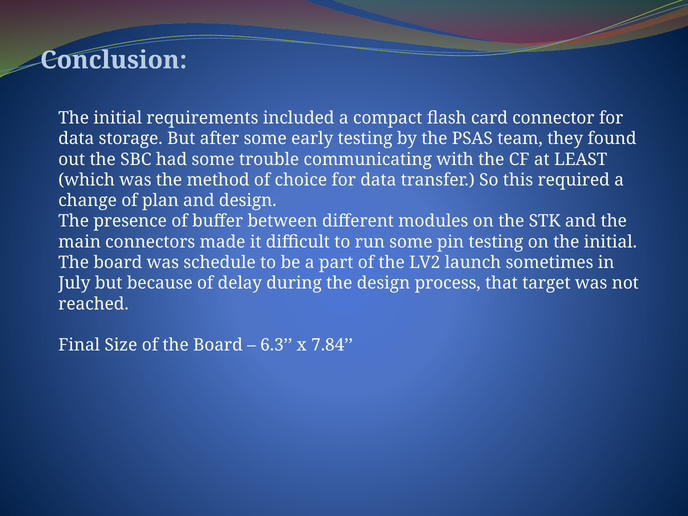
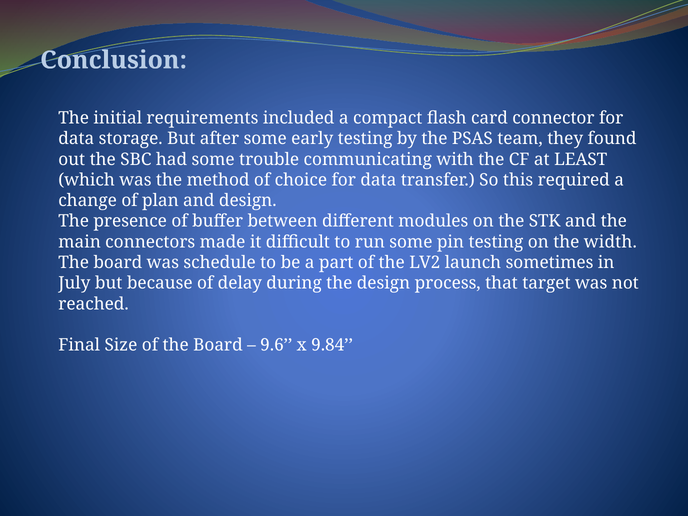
on the initial: initial -> width
6.3: 6.3 -> 9.6
7.84: 7.84 -> 9.84
